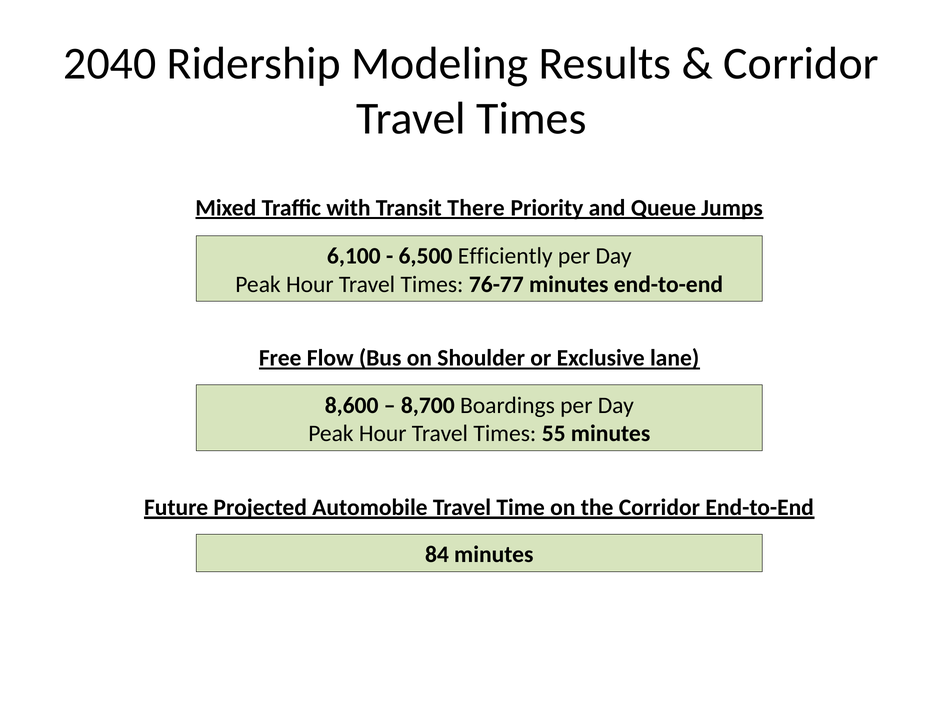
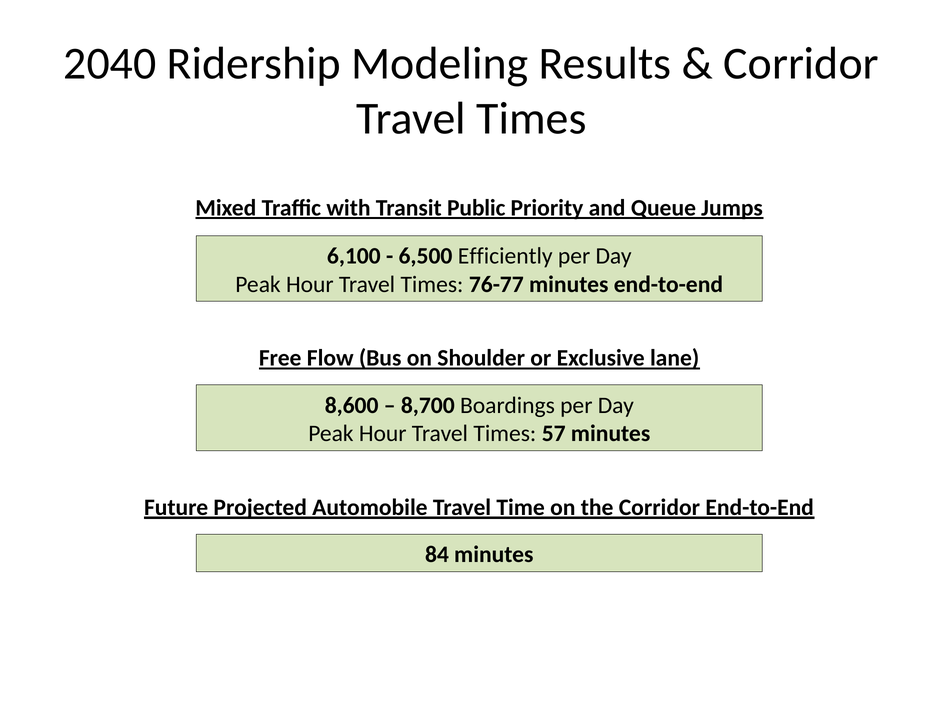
There: There -> Public
55: 55 -> 57
